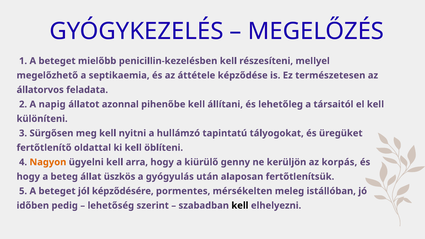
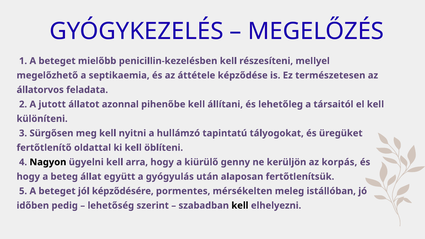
napig: napig -> jutott
Nagyon colour: orange -> black
üszkös: üszkös -> együtt
